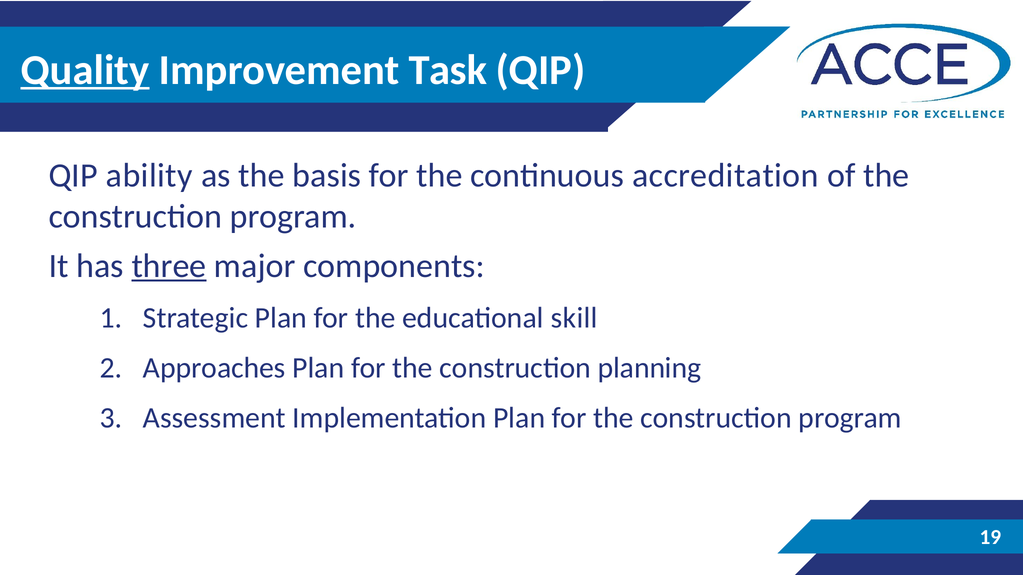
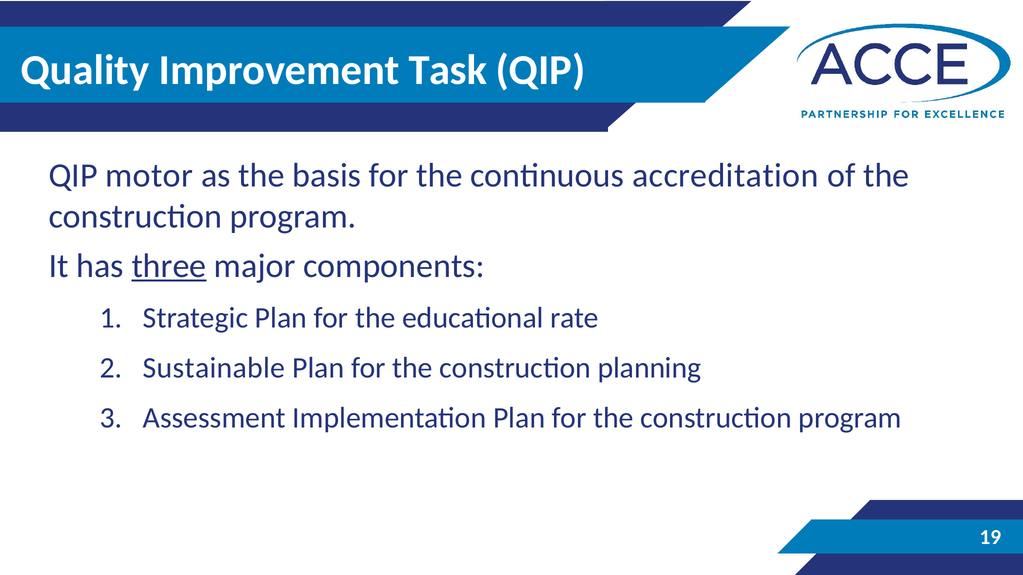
Quality underline: present -> none
ability: ability -> motor
skill: skill -> rate
Approaches: Approaches -> Sustainable
